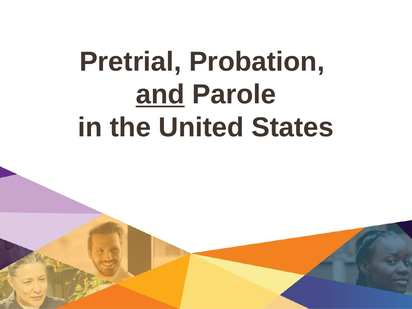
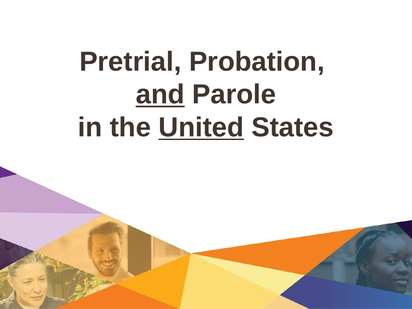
United underline: none -> present
